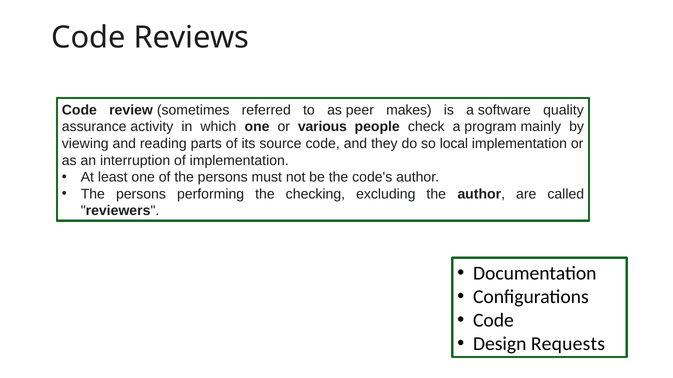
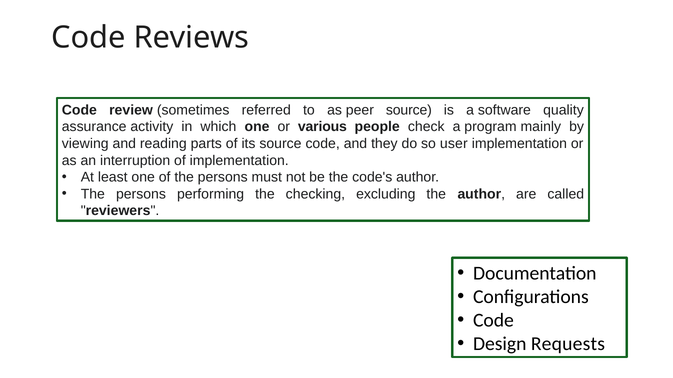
peer makes: makes -> source
local: local -> user
